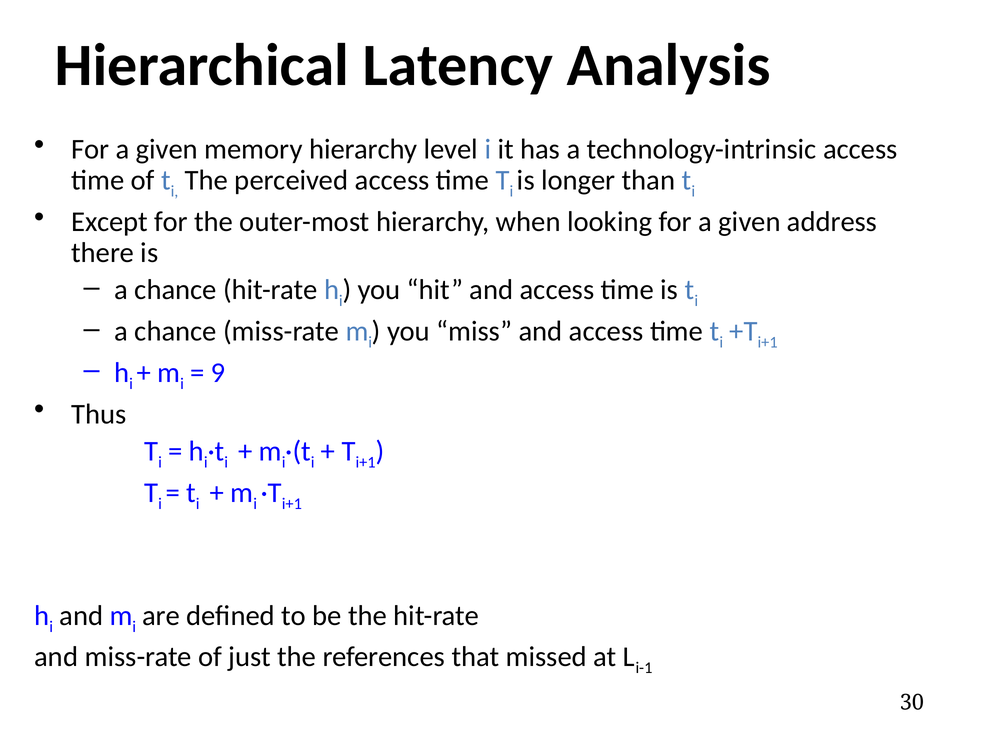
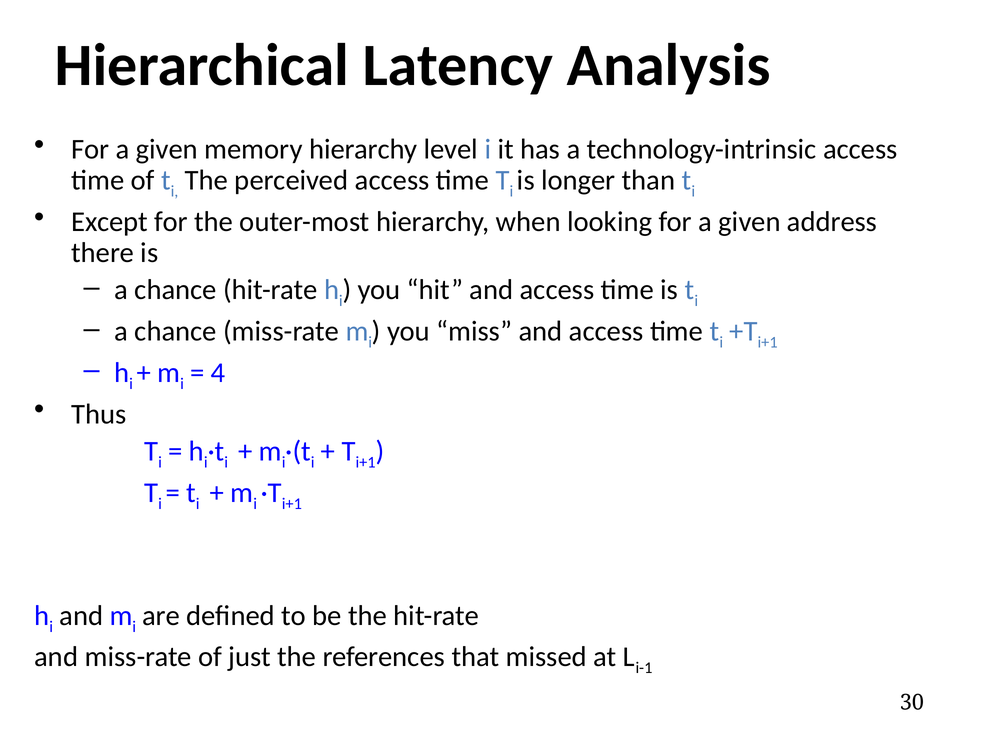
9: 9 -> 4
